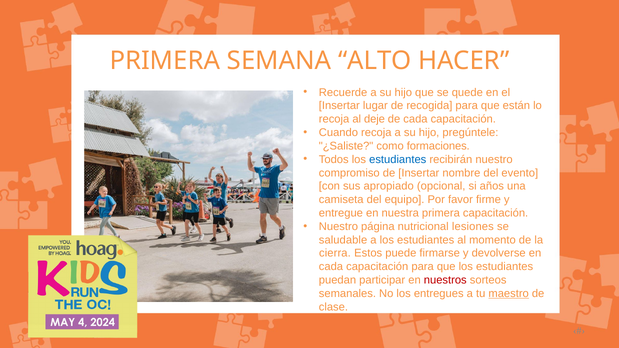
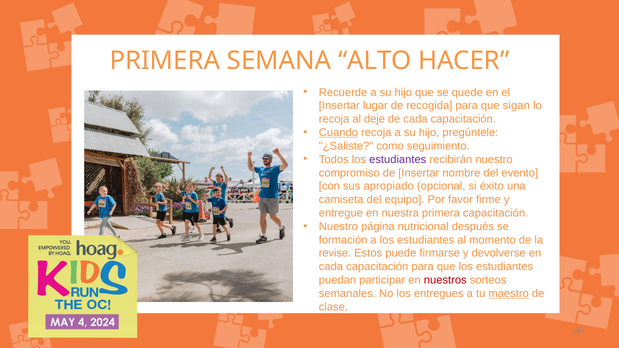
están: están -> sigan
Cuando underline: none -> present
formaciones: formaciones -> seguimiento
estudiantes at (398, 160) colour: blue -> purple
años: años -> éxito
lesiones: lesiones -> después
saludable: saludable -> formación
cierra: cierra -> revise
